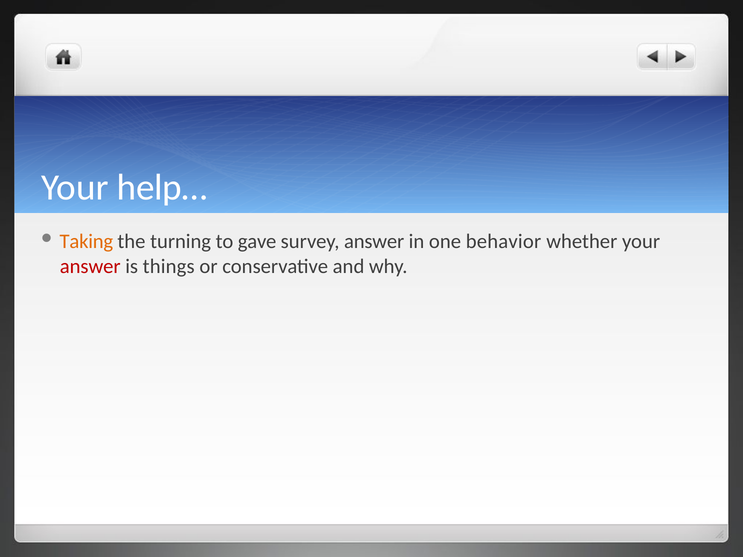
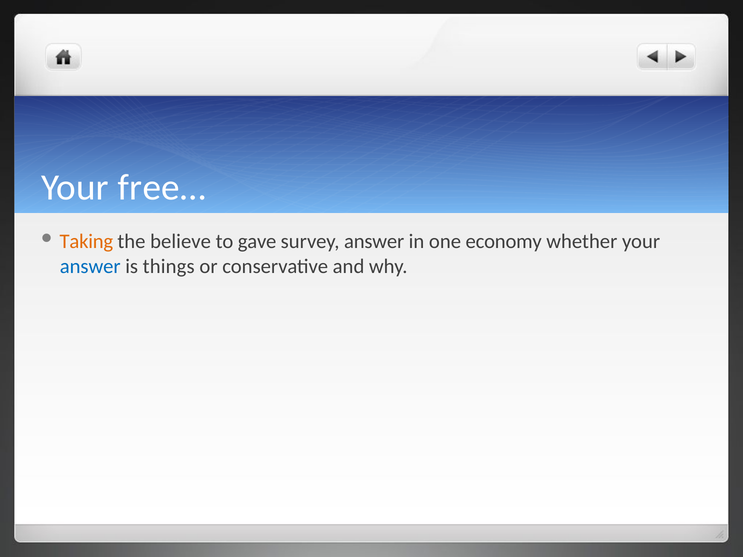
help…: help… -> free…
turning: turning -> believe
behavior: behavior -> economy
answer at (90, 266) colour: red -> blue
